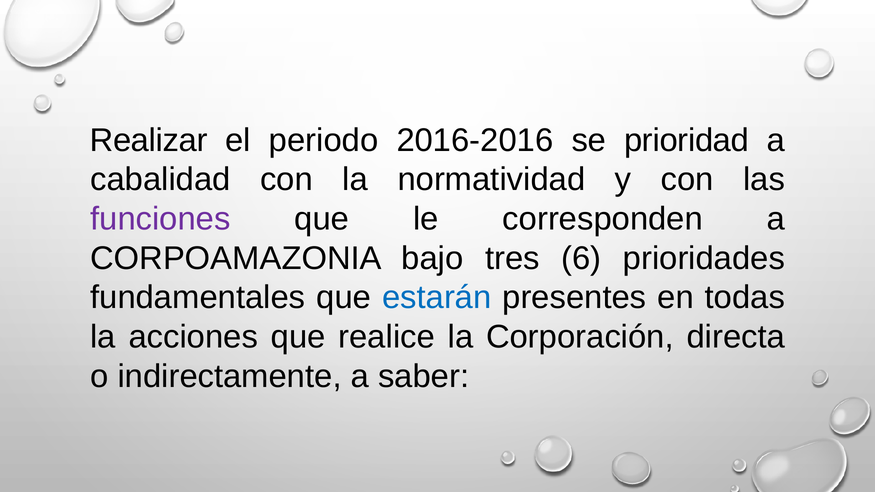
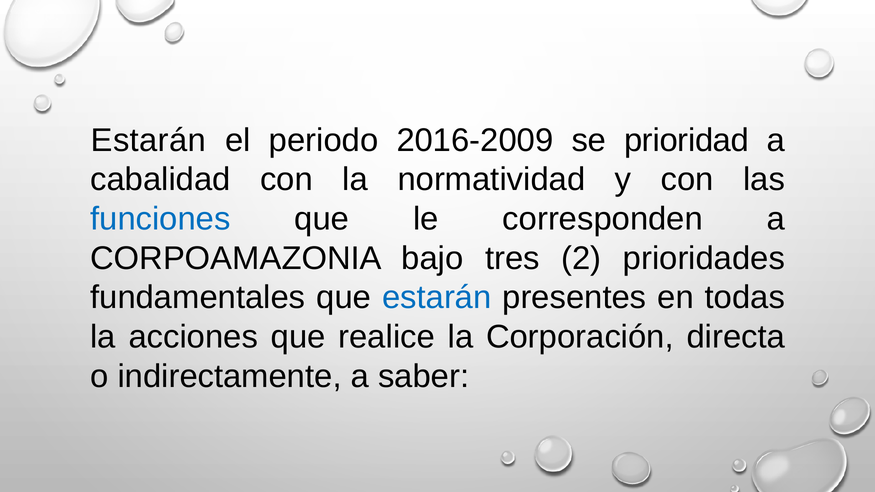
Realizar at (149, 140): Realizar -> Estarán
2016-2016: 2016-2016 -> 2016-2009
funciones colour: purple -> blue
6: 6 -> 2
